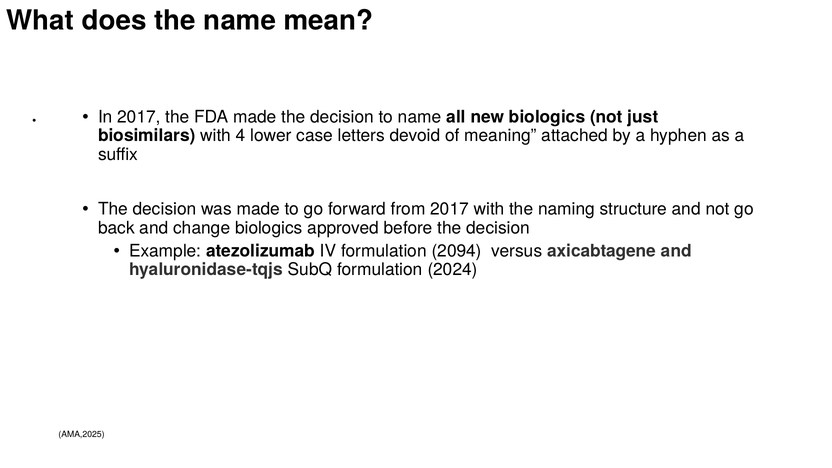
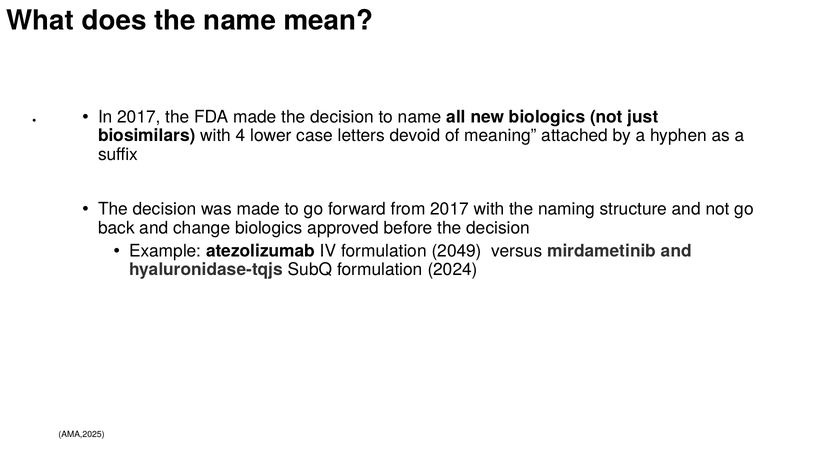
2094: 2094 -> 2049
axicabtagene: axicabtagene -> mirdametinib
